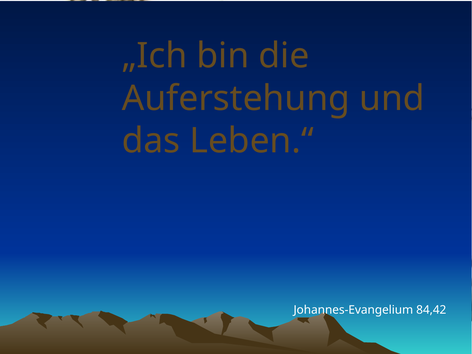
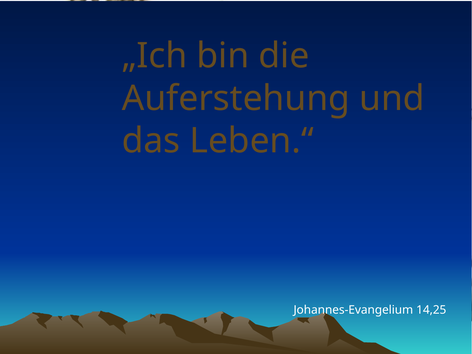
84,42: 84,42 -> 14,25
